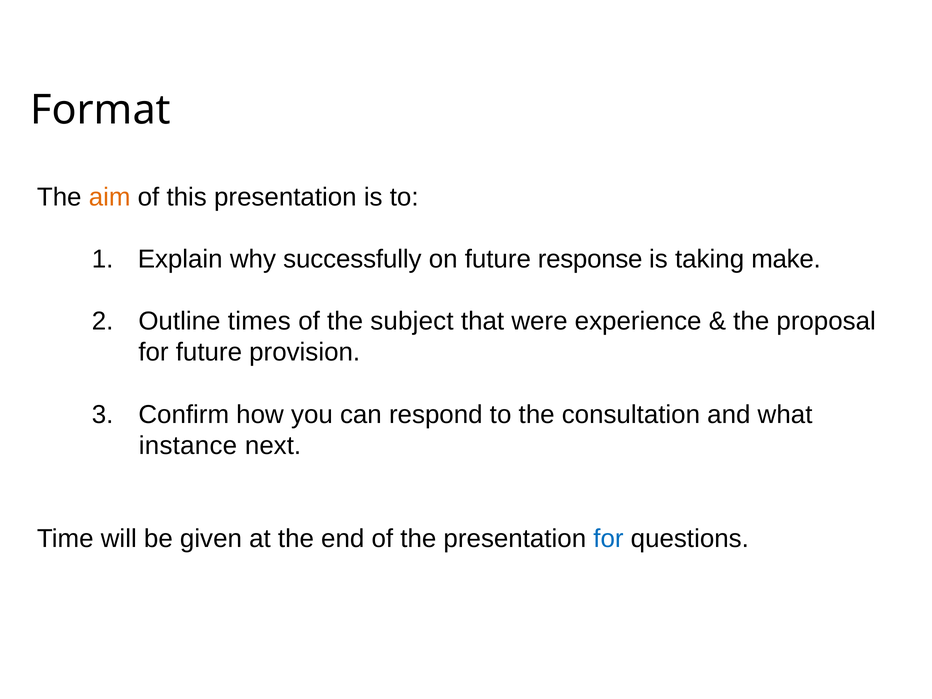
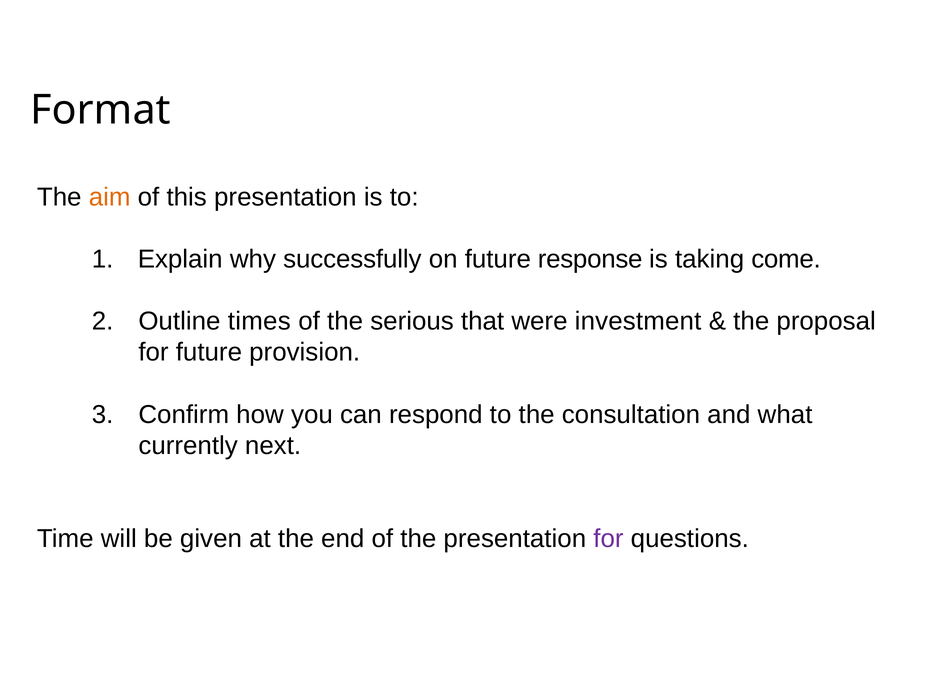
make: make -> come
subject: subject -> serious
experience: experience -> investment
instance: instance -> currently
for at (608, 539) colour: blue -> purple
